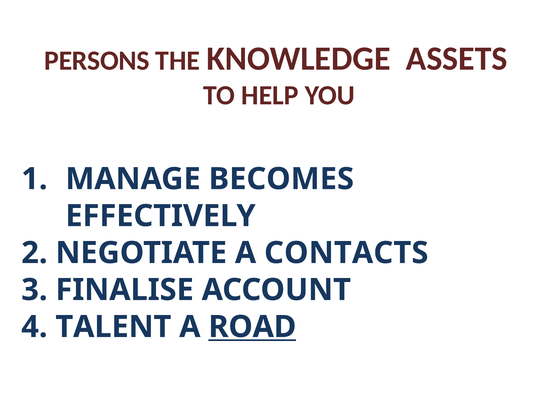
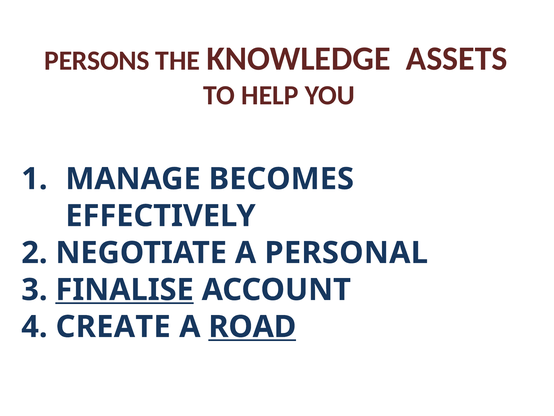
CONTACTS: CONTACTS -> PERSONAL
FINALISE underline: none -> present
TALENT: TALENT -> CREATE
